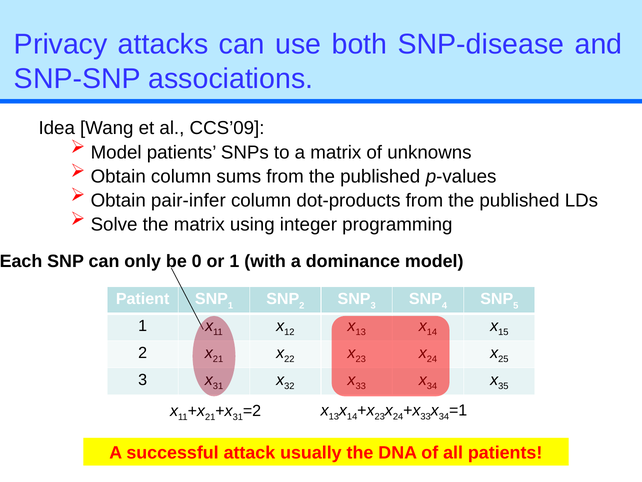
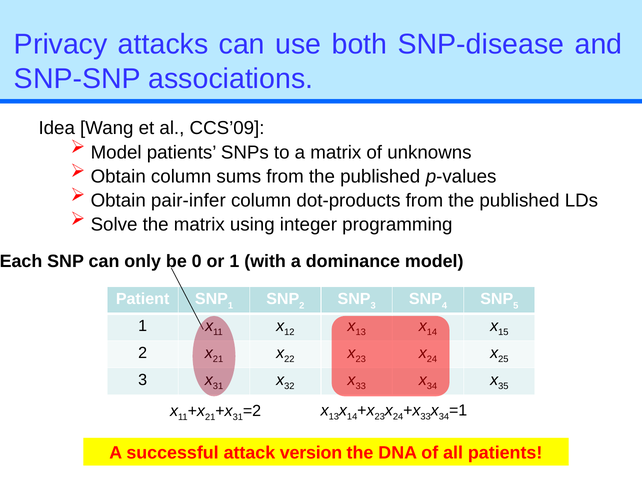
usually: usually -> version
